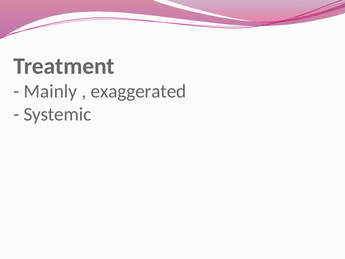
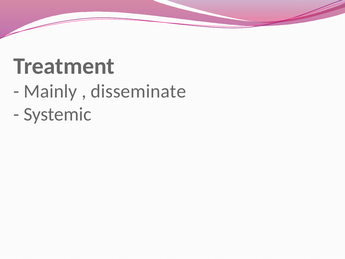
exaggerated: exaggerated -> disseminate
